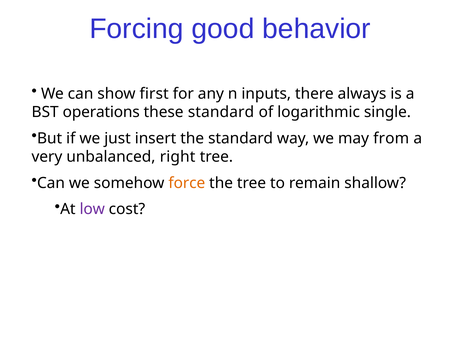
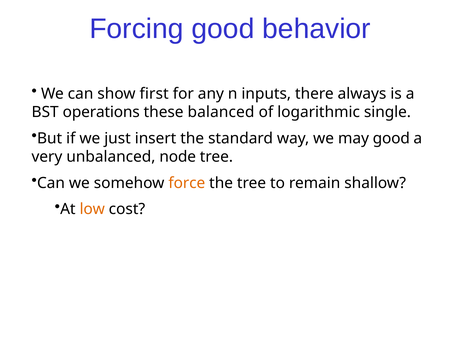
these standard: standard -> balanced
may from: from -> good
right: right -> node
low colour: purple -> orange
